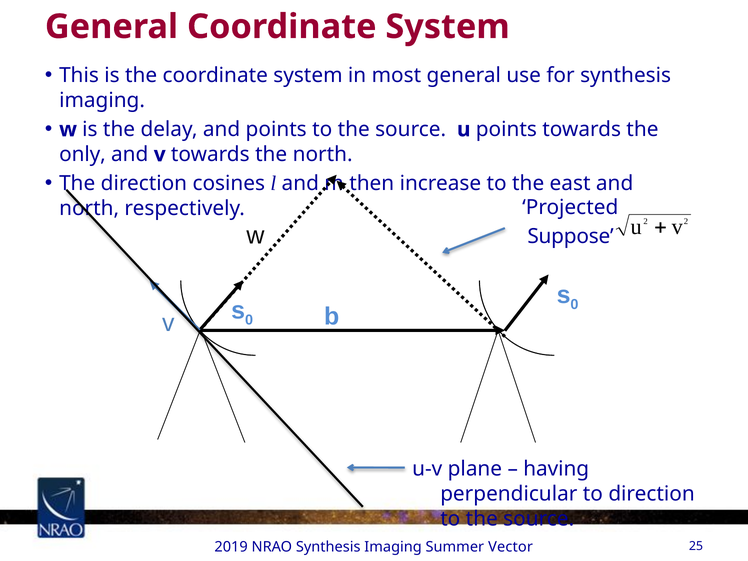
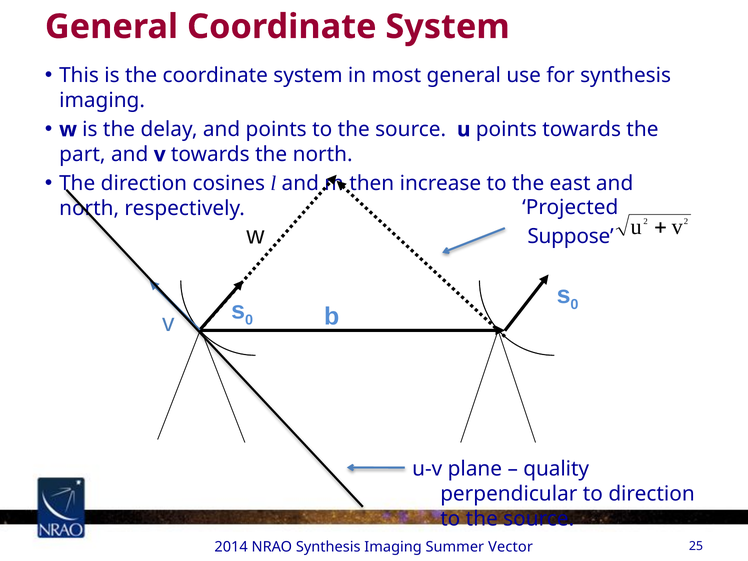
only: only -> part
having: having -> quality
2019: 2019 -> 2014
